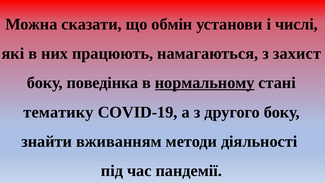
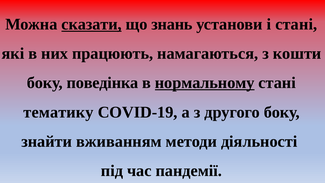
сказати underline: none -> present
обмін: обмін -> знань
і числі: числі -> стані
захист: захист -> кошти
